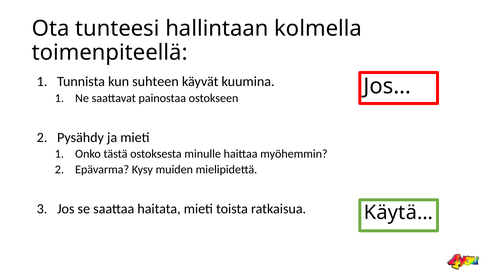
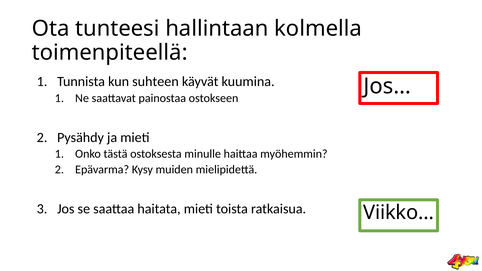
Käytä…: Käytä… -> Viikko…
